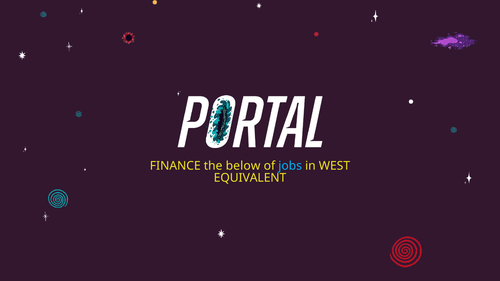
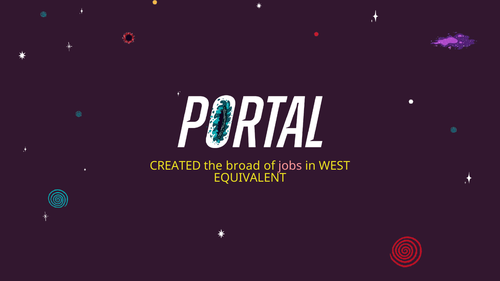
FINANCE: FINANCE -> CREATED
below: below -> broad
jobs colour: light blue -> pink
